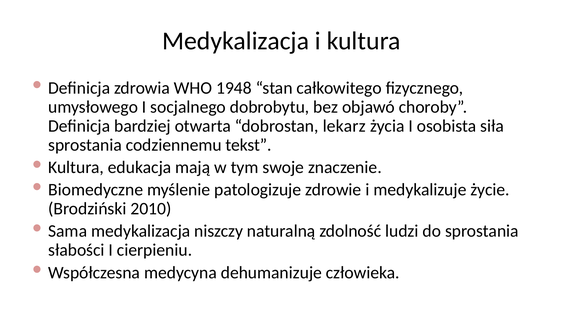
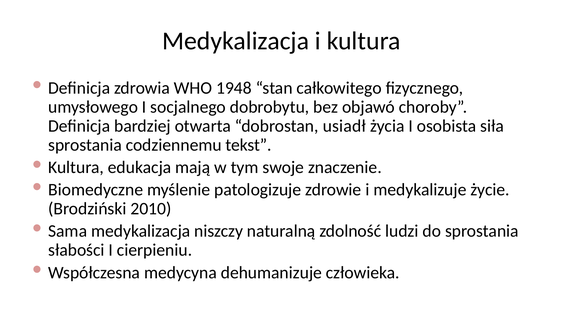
lekarz: lekarz -> usiadł
